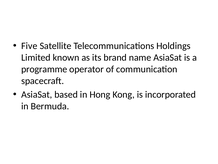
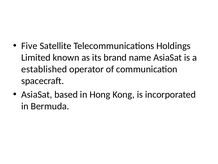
programme: programme -> established
